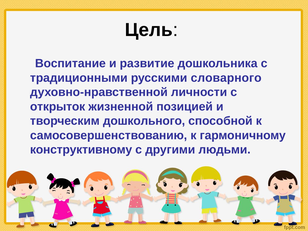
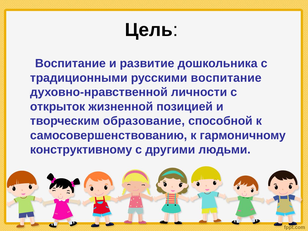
русскими словарного: словарного -> воспитание
дошкольного: дошкольного -> образование
